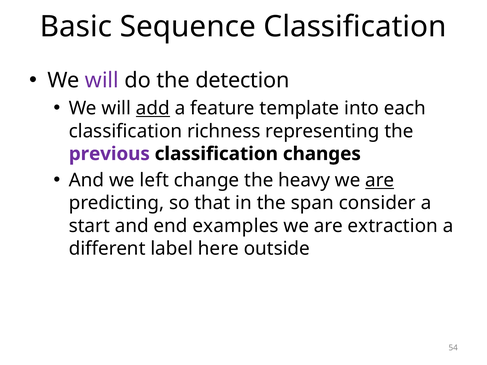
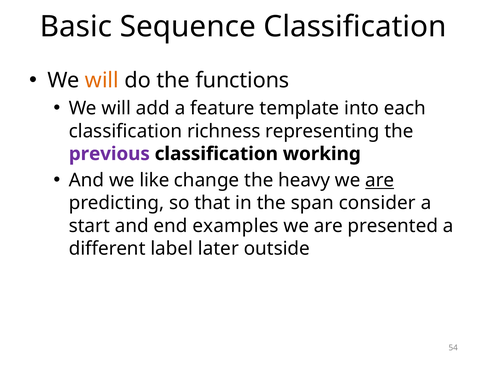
will at (102, 80) colour: purple -> orange
detection: detection -> functions
add underline: present -> none
changes: changes -> working
left: left -> like
extraction: extraction -> presented
here: here -> later
